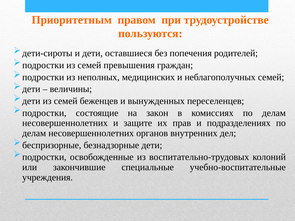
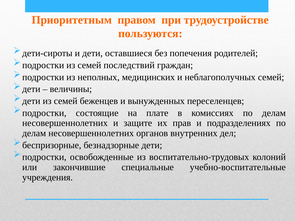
превышения: превышения -> последствий
закон: закон -> плате
